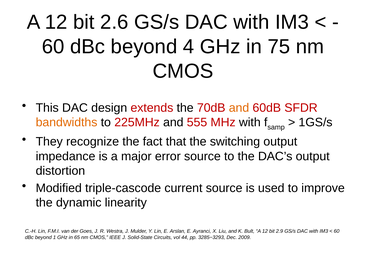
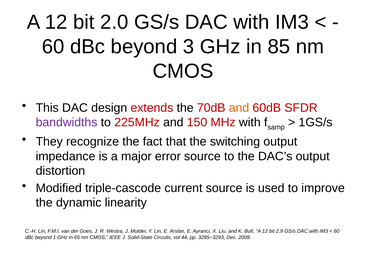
2.6: 2.6 -> 2.0
4: 4 -> 3
75: 75 -> 85
bandwidths colour: orange -> purple
555: 555 -> 150
